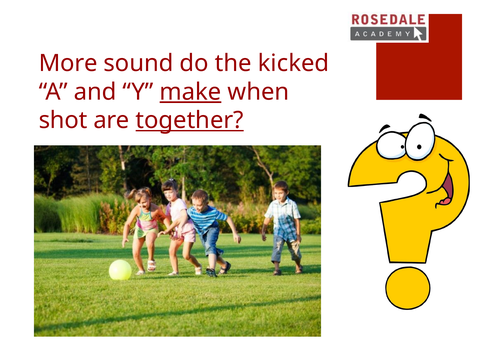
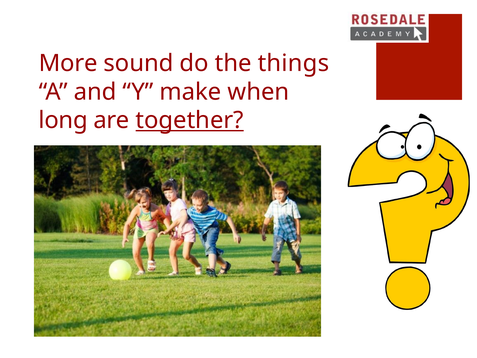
kicked: kicked -> things
make underline: present -> none
shot: shot -> long
